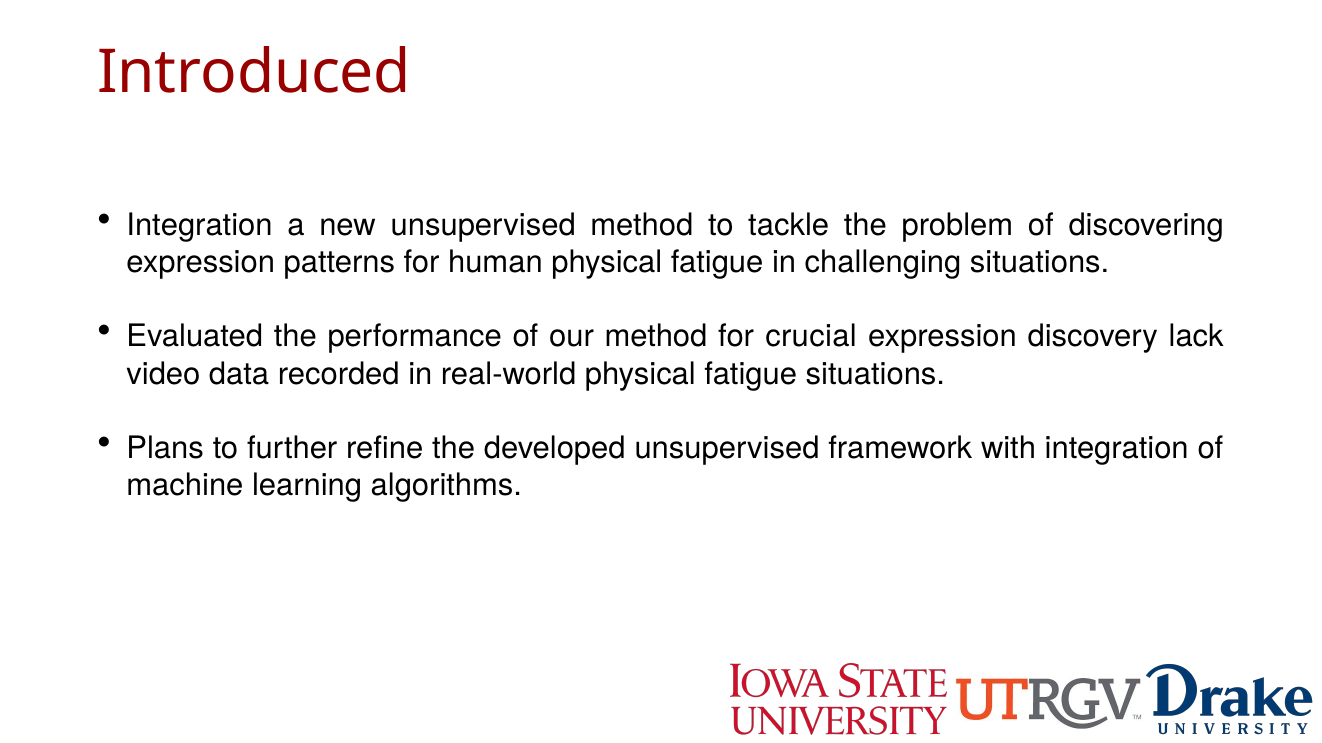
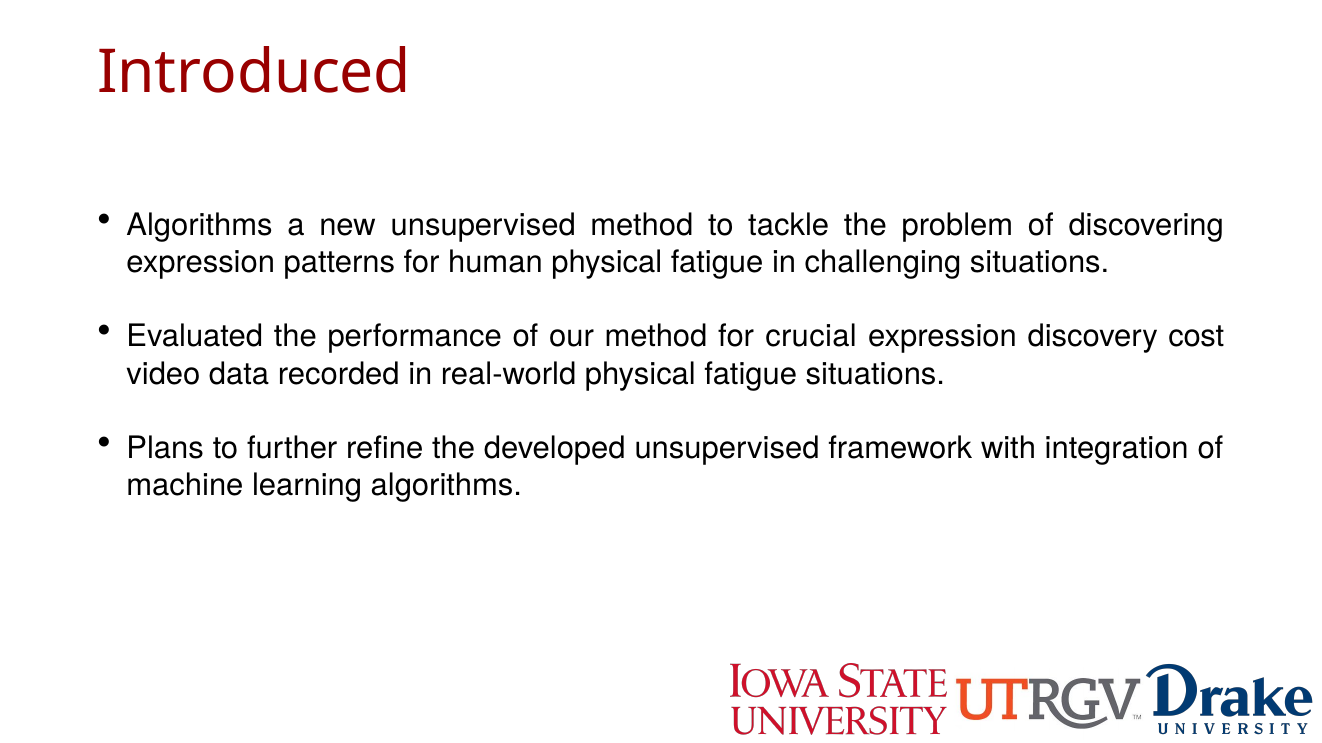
Integration at (200, 225): Integration -> Algorithms
lack: lack -> cost
